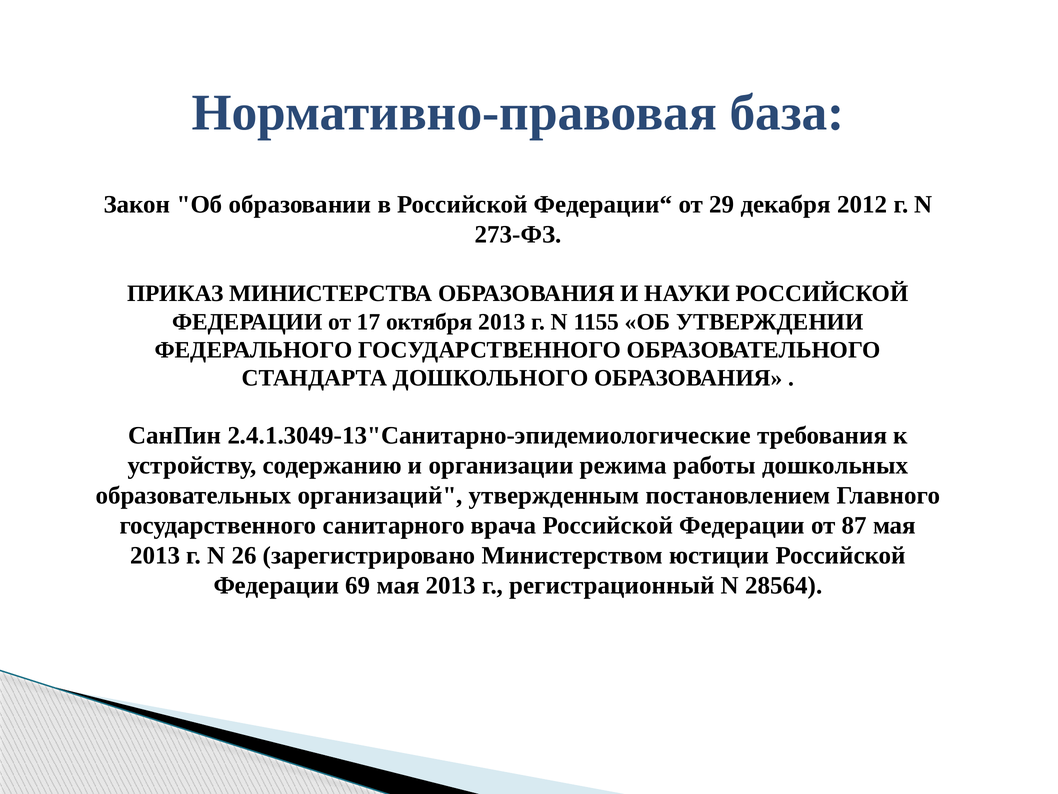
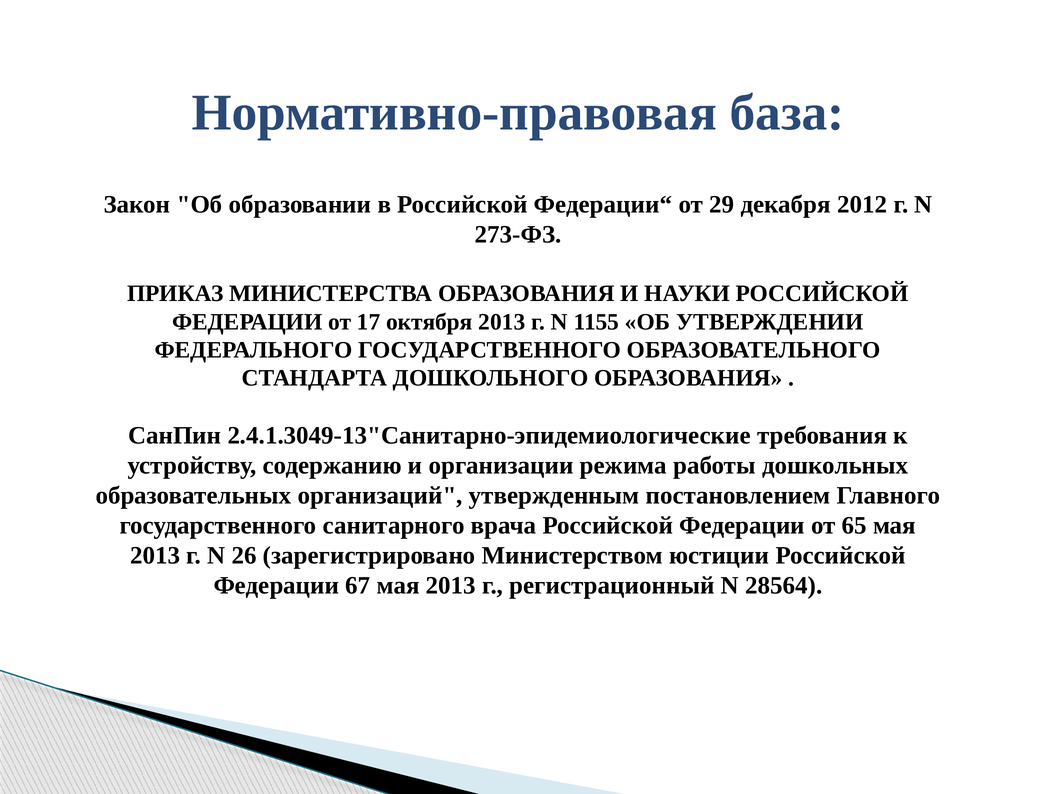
87: 87 -> 65
69: 69 -> 67
